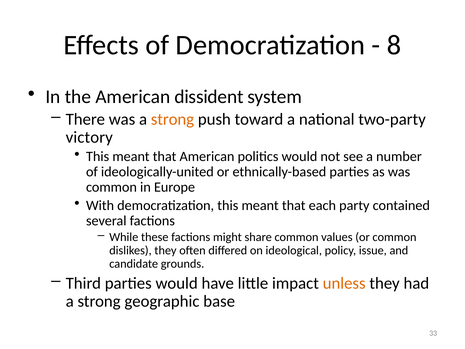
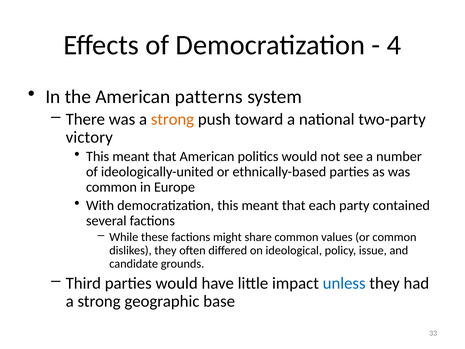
8: 8 -> 4
dissident: dissident -> patterns
unless colour: orange -> blue
